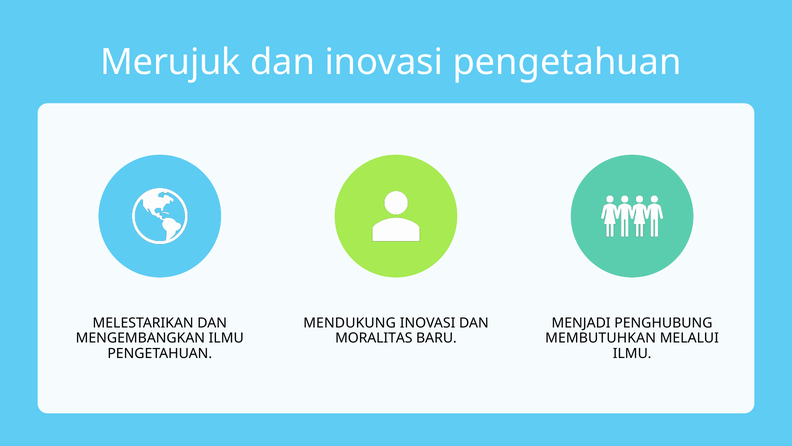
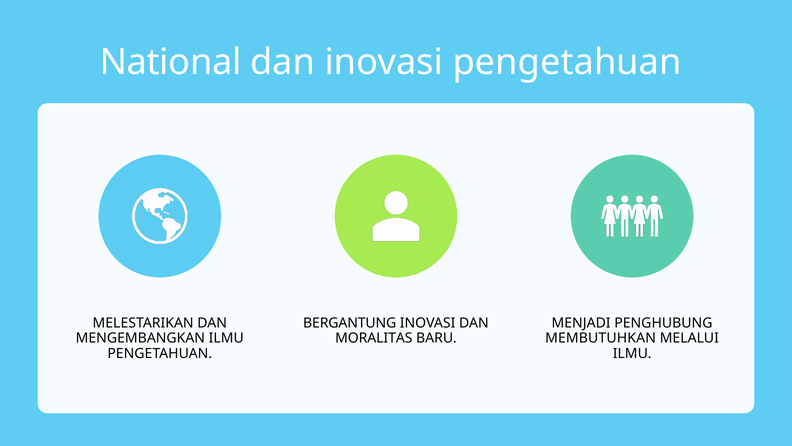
Merujuk: Merujuk -> National
MENDUKUNG: MENDUKUNG -> BERGANTUNG
